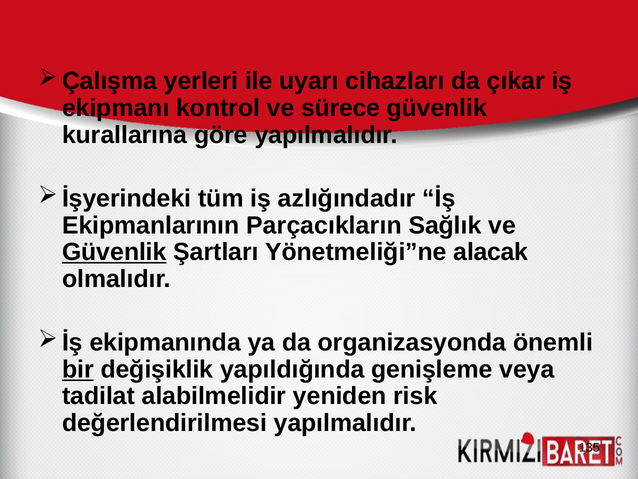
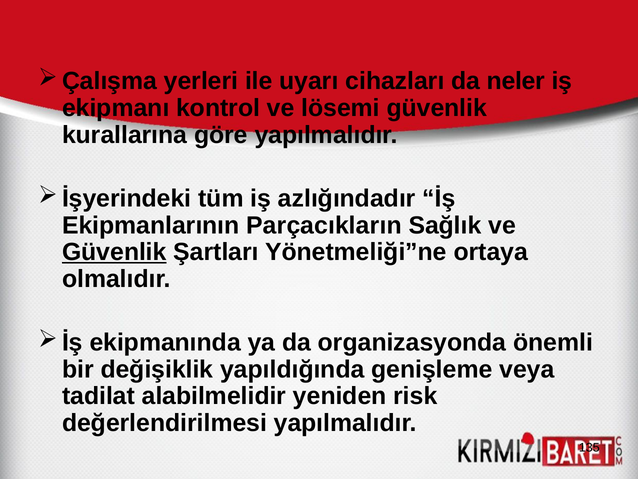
çıkar: çıkar -> neler
sürece: sürece -> lösemi
alacak: alacak -> ortaya
bir underline: present -> none
